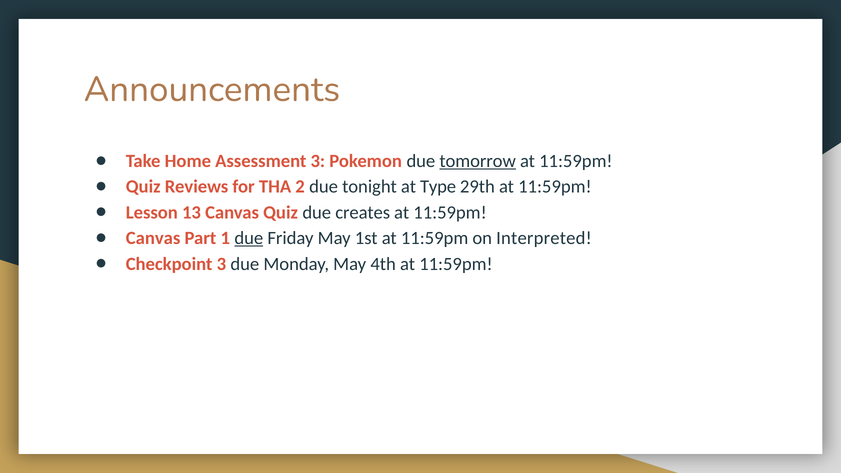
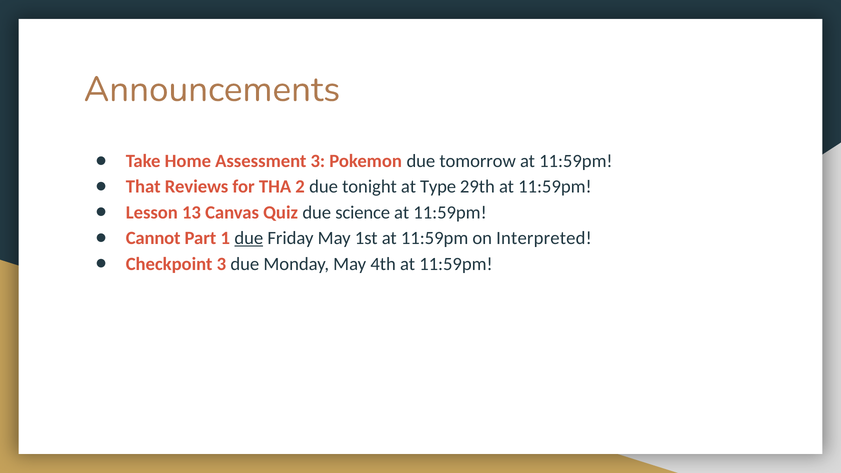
tomorrow underline: present -> none
Quiz at (143, 187): Quiz -> That
creates: creates -> science
Canvas at (153, 238): Canvas -> Cannot
